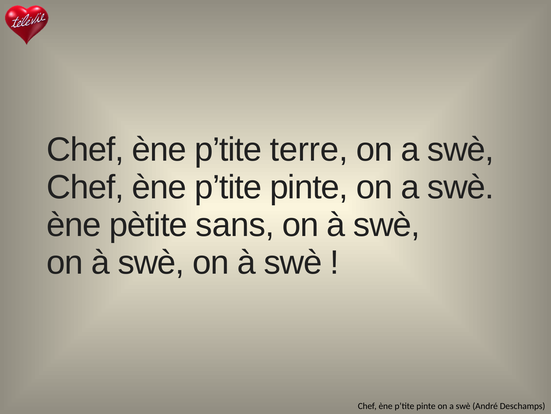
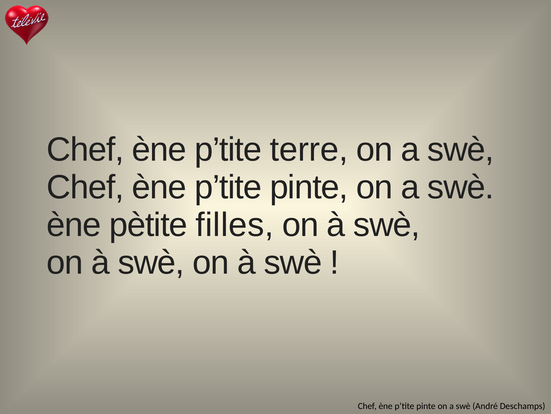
sans: sans -> filles
